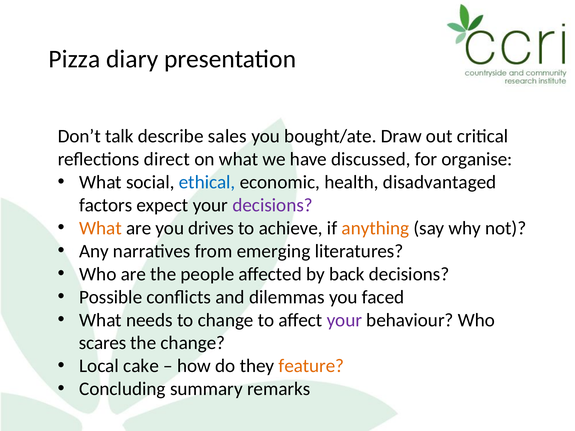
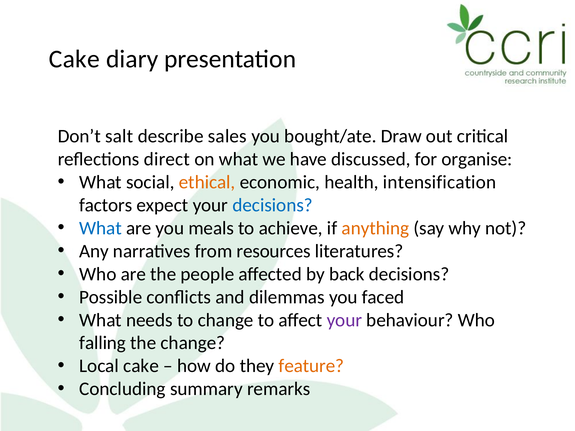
Pizza at (74, 59): Pizza -> Cake
talk: talk -> salt
ethical colour: blue -> orange
disadvantaged: disadvantaged -> intensification
decisions at (273, 205) colour: purple -> blue
What at (101, 228) colour: orange -> blue
drives: drives -> meals
emerging: emerging -> resources
scares: scares -> falling
